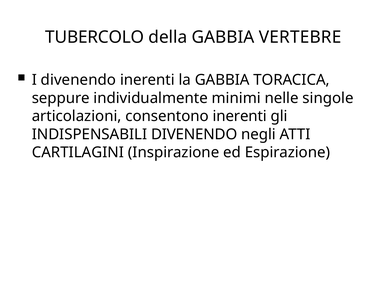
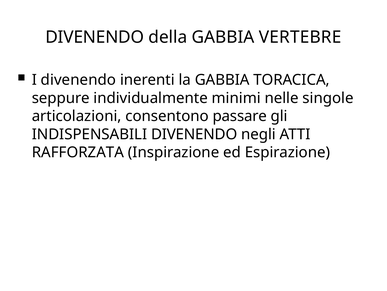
TUBERCOLO at (95, 37): TUBERCOLO -> DIVENENDO
consentono inerenti: inerenti -> passare
CARTILAGINI: CARTILAGINI -> RAFFORZATA
